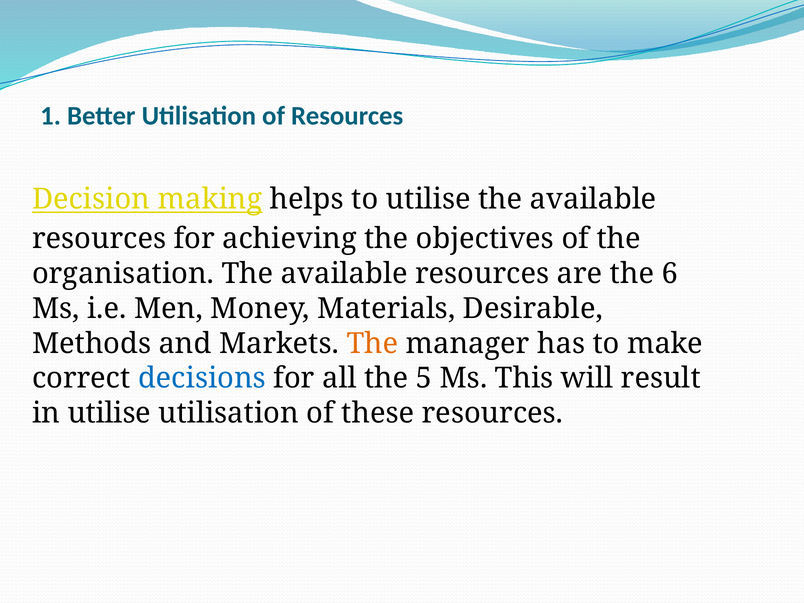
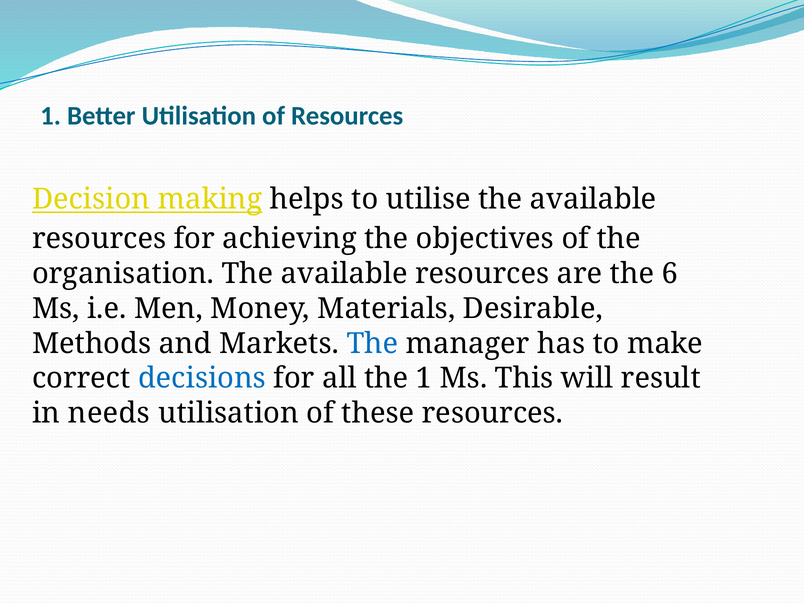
The at (372, 343) colour: orange -> blue
the 5: 5 -> 1
in utilise: utilise -> needs
